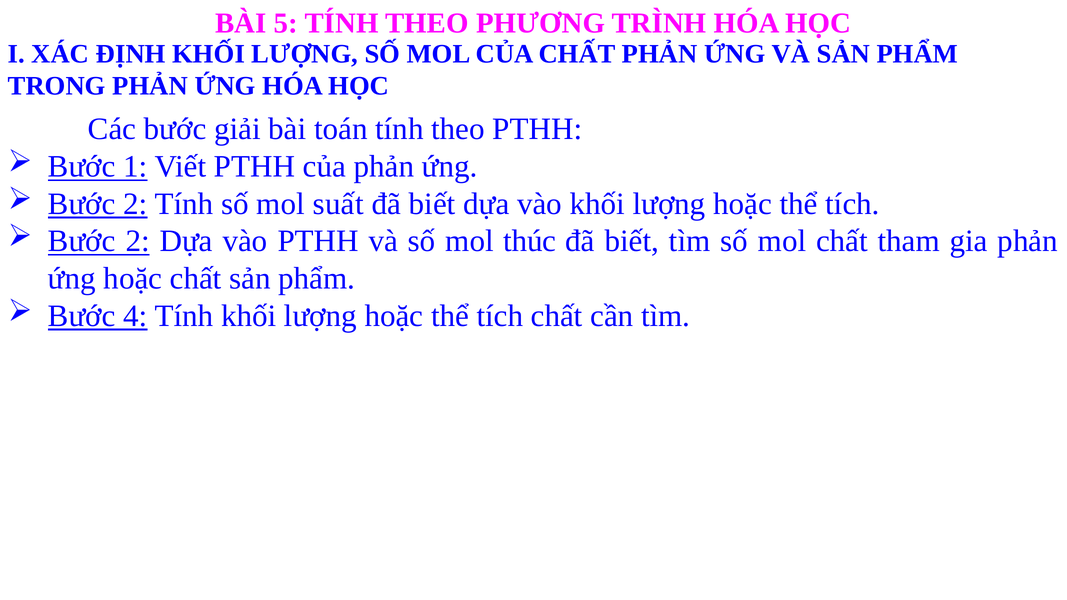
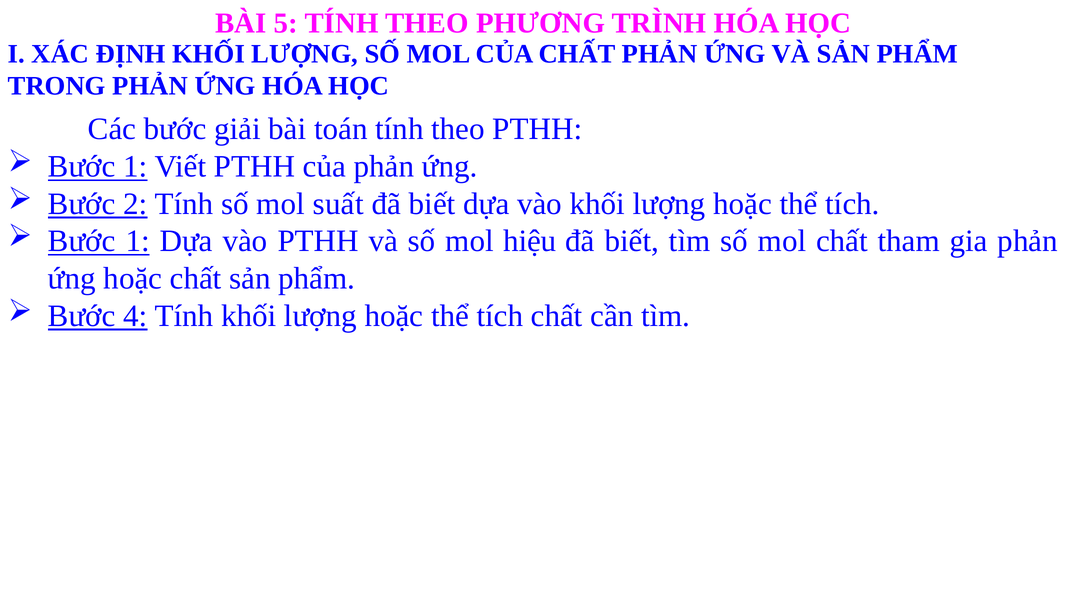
2 at (138, 241): 2 -> 1
thúc: thúc -> hiệu
